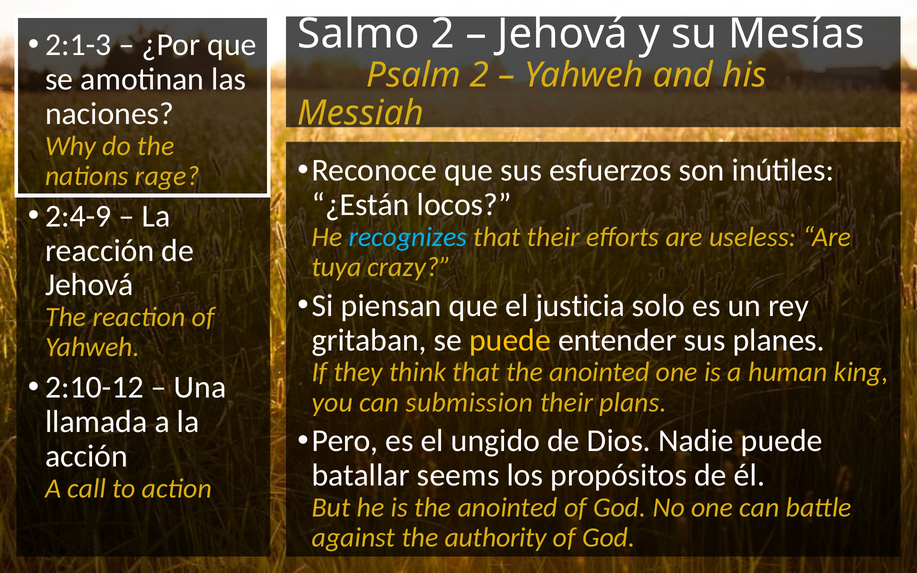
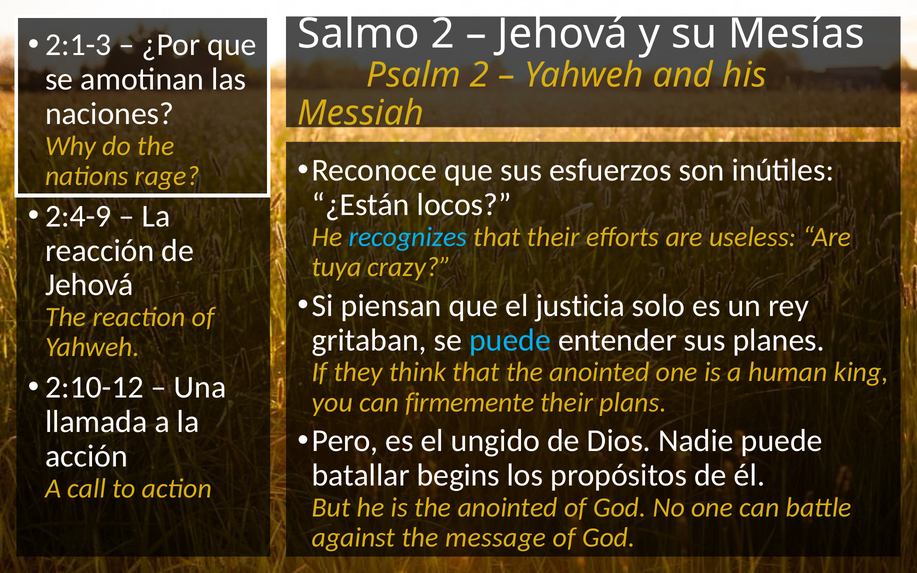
puede at (510, 340) colour: yellow -> light blue
submission: submission -> firmemente
seems: seems -> begins
authority: authority -> message
